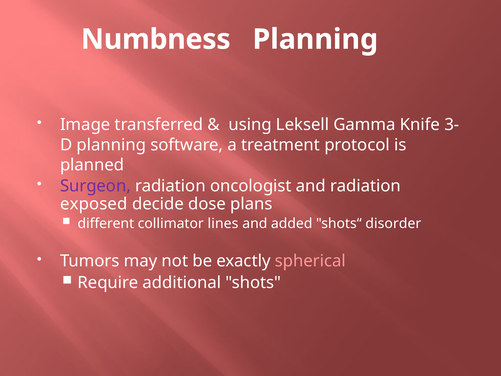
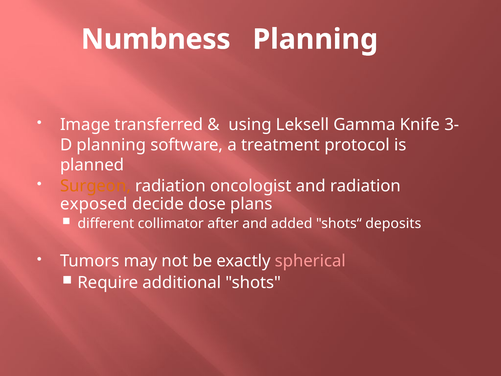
Surgeon colour: purple -> orange
lines: lines -> after
disorder: disorder -> deposits
